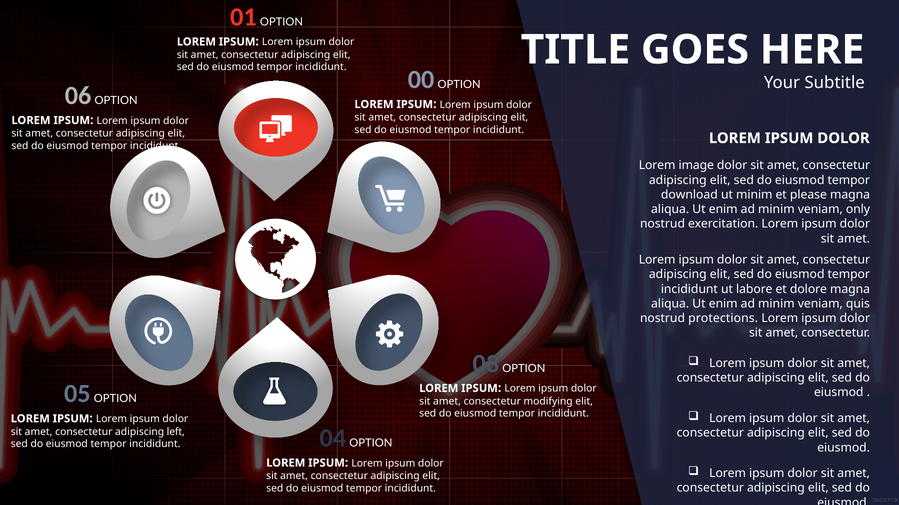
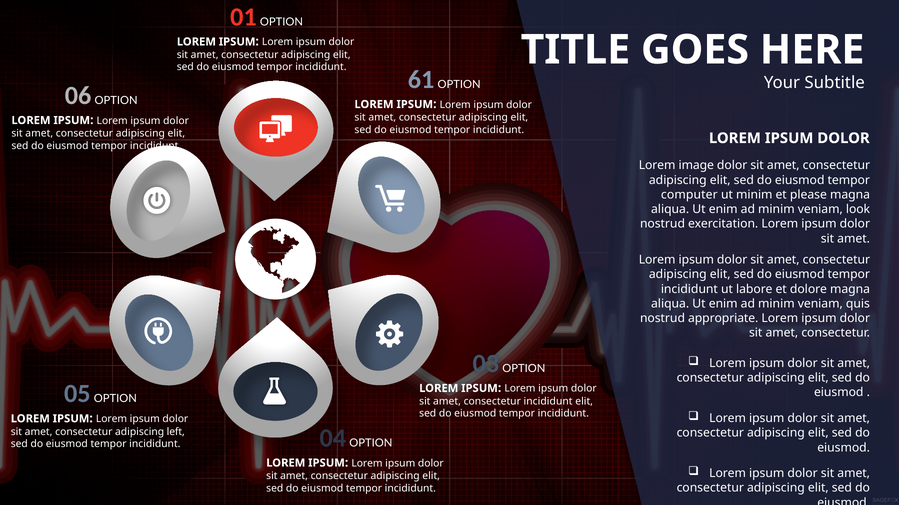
00: 00 -> 61
download: download -> computer
only: only -> look
protections: protections -> appropriate
consectetur modifying: modifying -> incididunt
